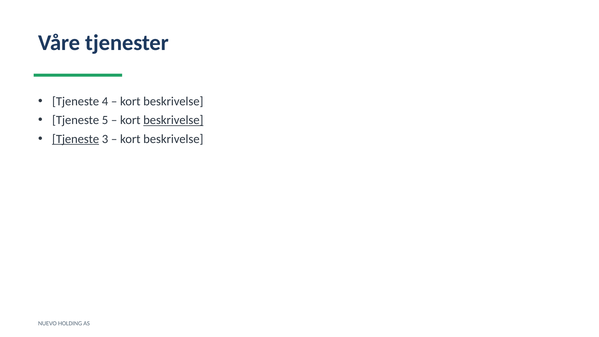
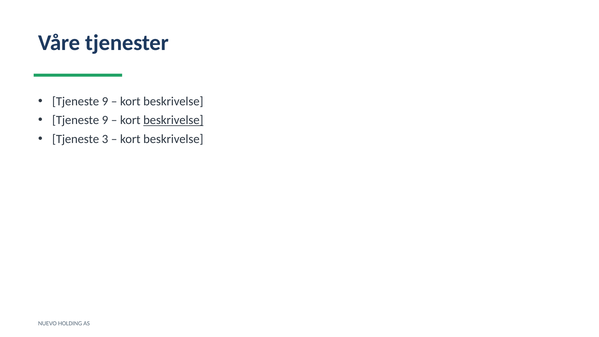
4 at (105, 101): 4 -> 9
5 at (105, 120): 5 -> 9
Tjeneste at (76, 139) underline: present -> none
